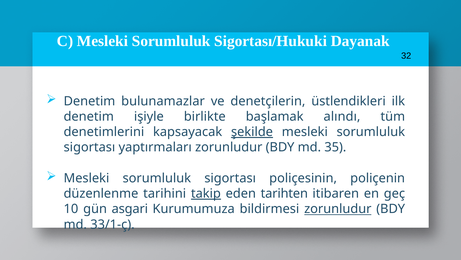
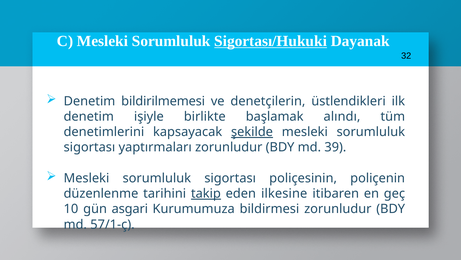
Sigortası/Hukuki underline: none -> present
bulunamazlar: bulunamazlar -> bildirilmemesi
35: 35 -> 39
tarihten: tarihten -> ilkesine
zorunludur at (338, 209) underline: present -> none
33/1-ç: 33/1-ç -> 57/1-ç
